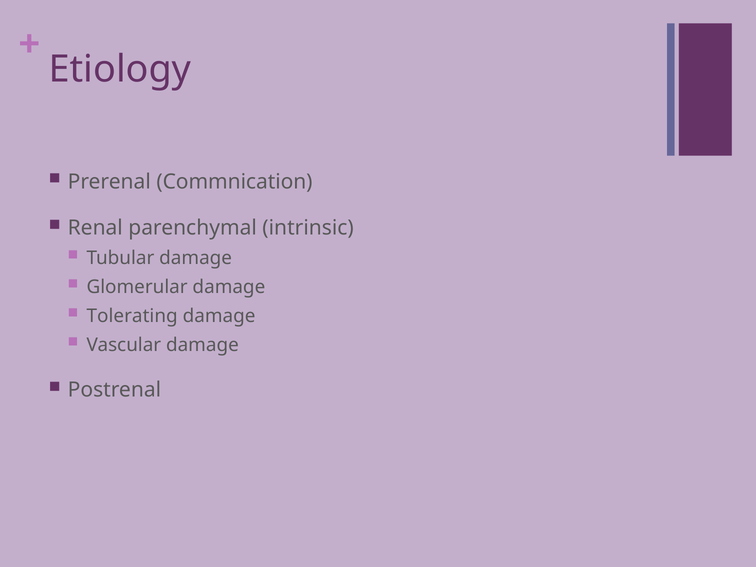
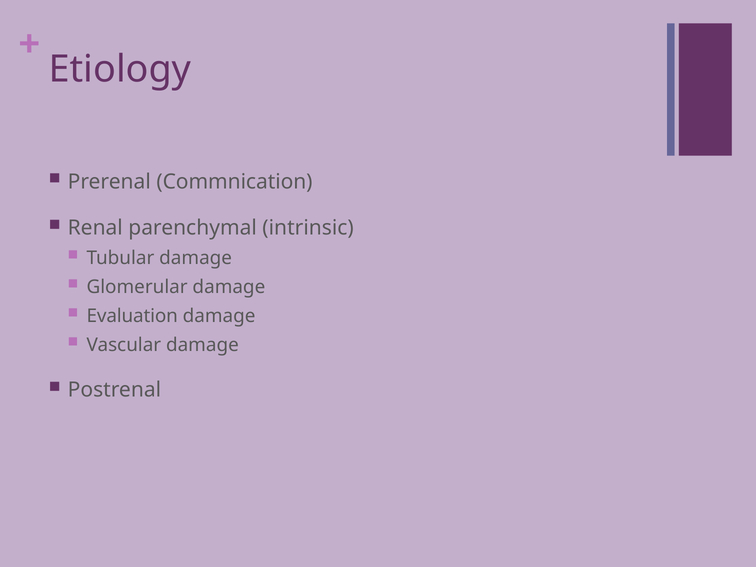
Tolerating: Tolerating -> Evaluation
